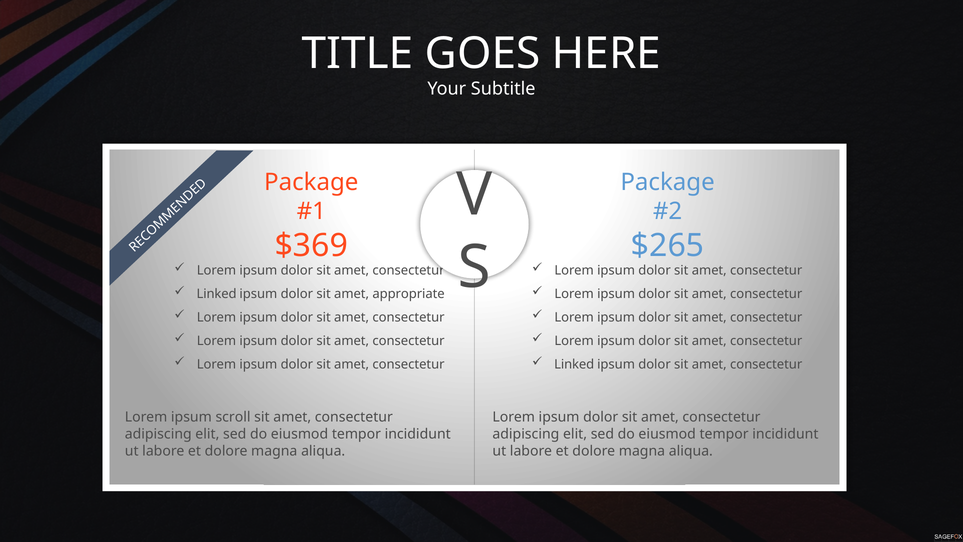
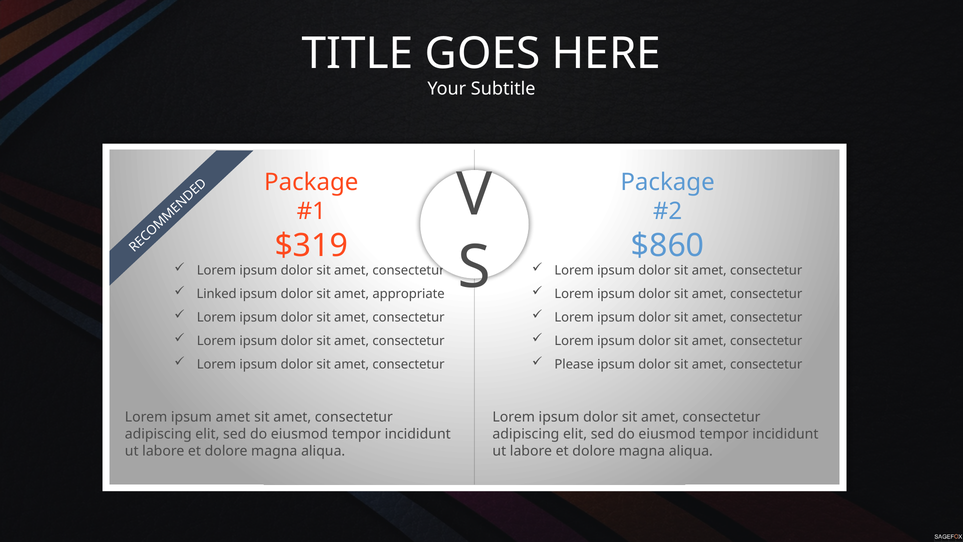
$369: $369 -> $319
$265: $265 -> $860
Linked at (574, 364): Linked -> Please
ipsum scroll: scroll -> amet
